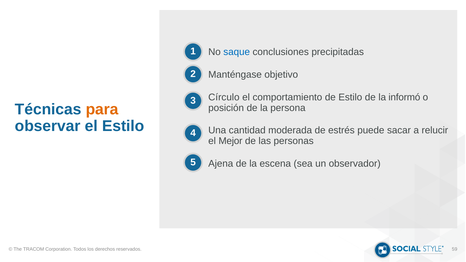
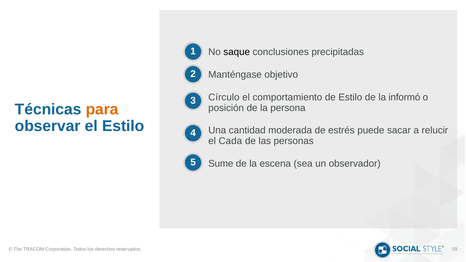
saque colour: blue -> black
Mejor: Mejor -> Cada
Ajena: Ajena -> Sume
